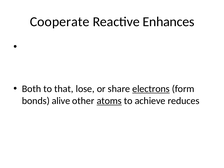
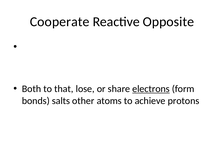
Enhances: Enhances -> Opposite
alive: alive -> salts
atoms underline: present -> none
reduces: reduces -> protons
